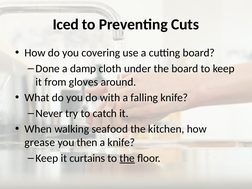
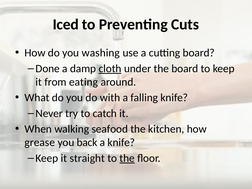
covering: covering -> washing
cloth underline: none -> present
gloves: gloves -> eating
then: then -> back
curtains: curtains -> straight
